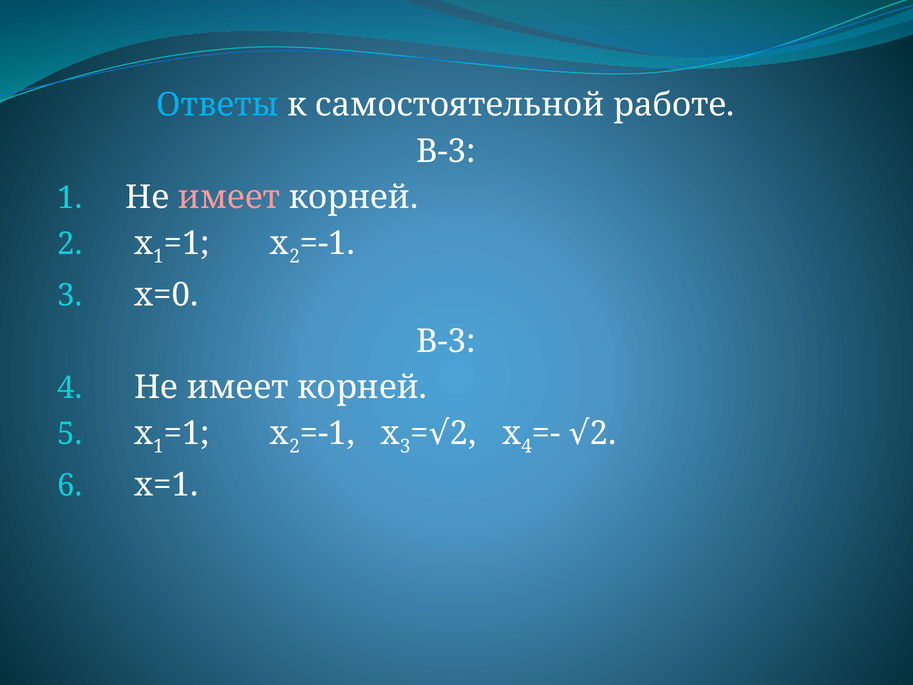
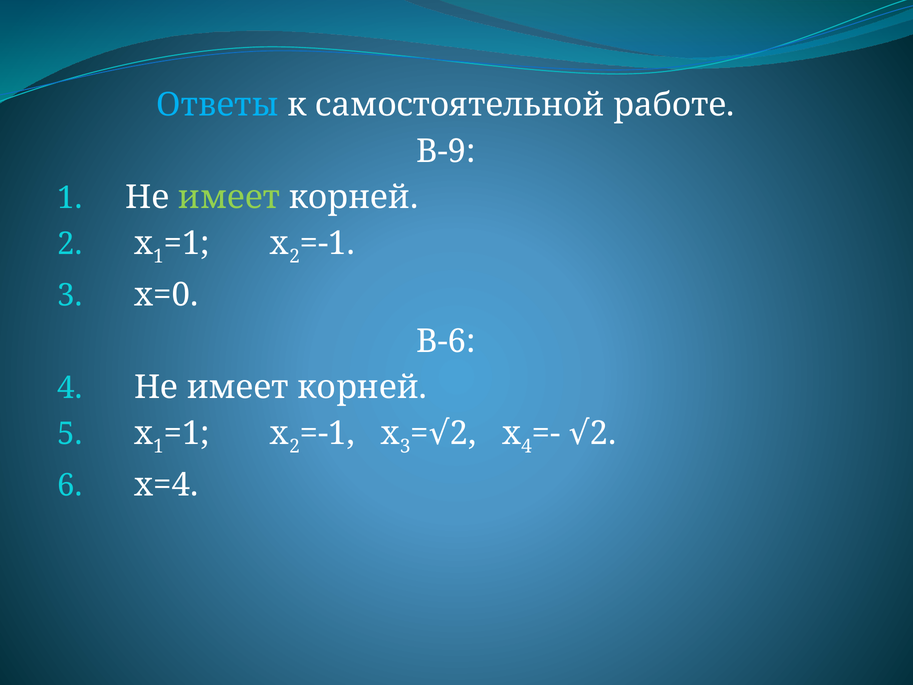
В-3 at (446, 151): В-3 -> В-9
имеет at (229, 197) colour: pink -> light green
В-3 at (446, 341): В-3 -> В-6
х=1: х=1 -> х=4
